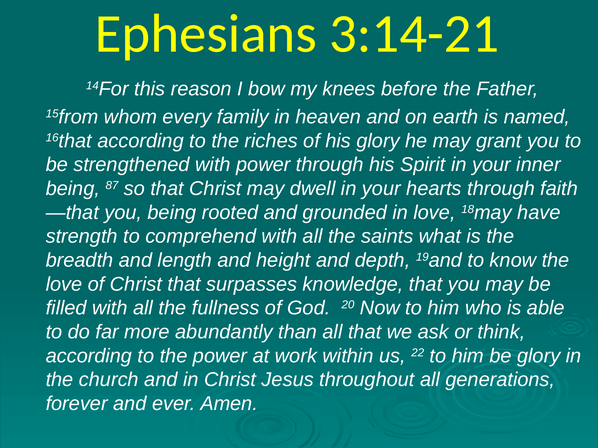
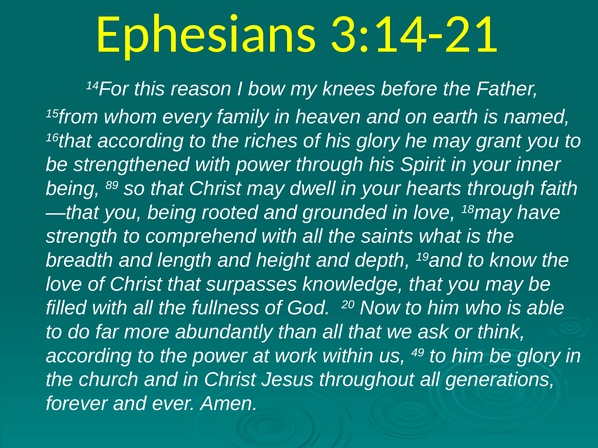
87: 87 -> 89
22: 22 -> 49
